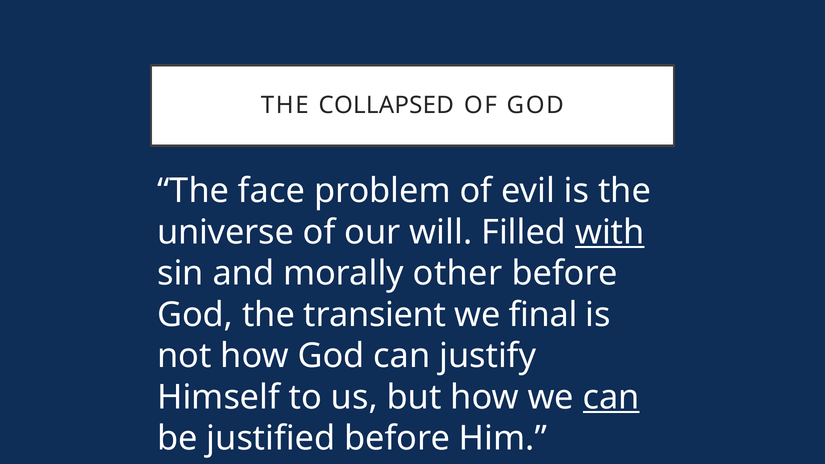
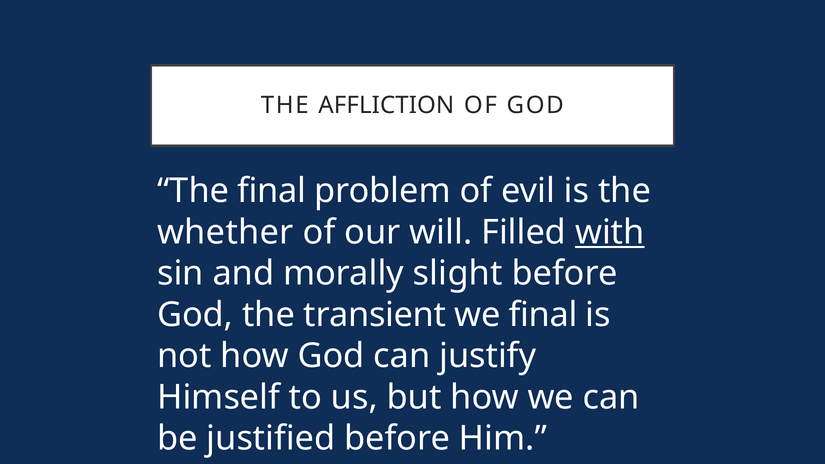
COLLAPSED: COLLAPSED -> AFFLICTION
The face: face -> final
universe: universe -> whether
other: other -> slight
can at (611, 397) underline: present -> none
